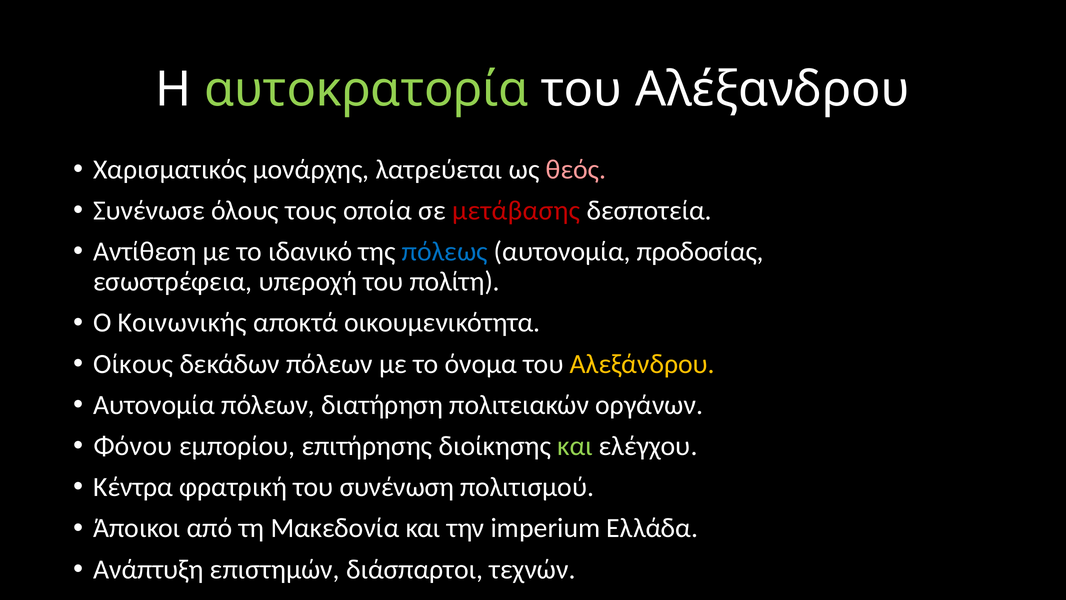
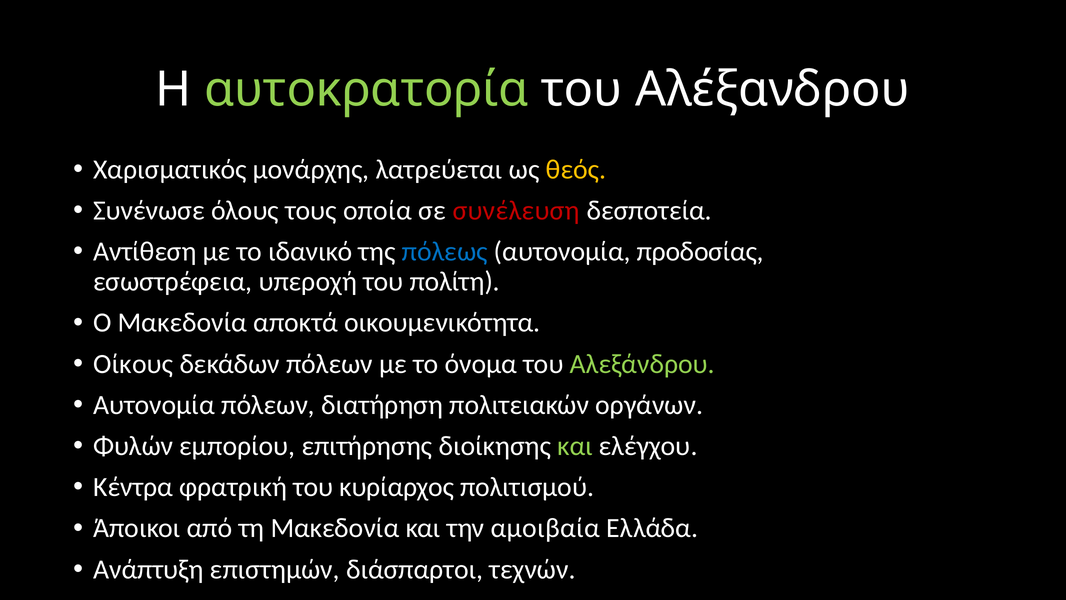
θεός colour: pink -> yellow
μετάβασης: μετάβασης -> συνέλευση
Ο Κοινωνικής: Κοινωνικής -> Μακεδονία
Αλεξάνδρου colour: yellow -> light green
Φόνου: Φόνου -> Φυλών
συνένωση: συνένωση -> κυρίαρχος
imperium: imperium -> αμοιβαία
